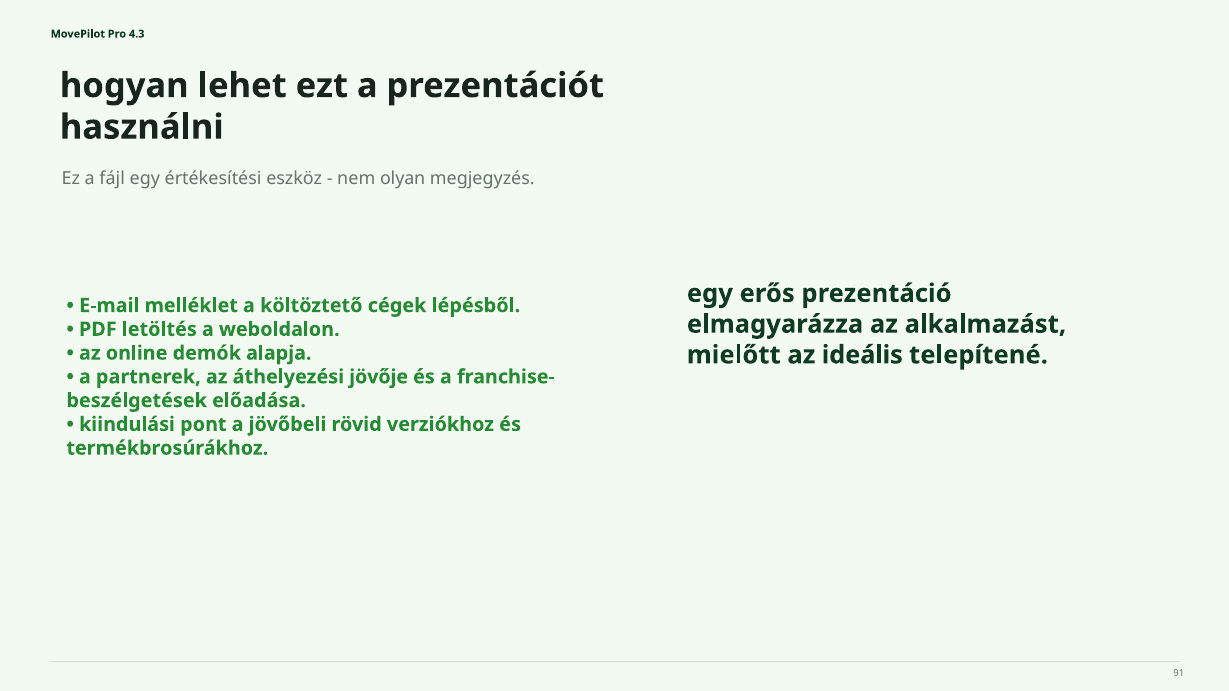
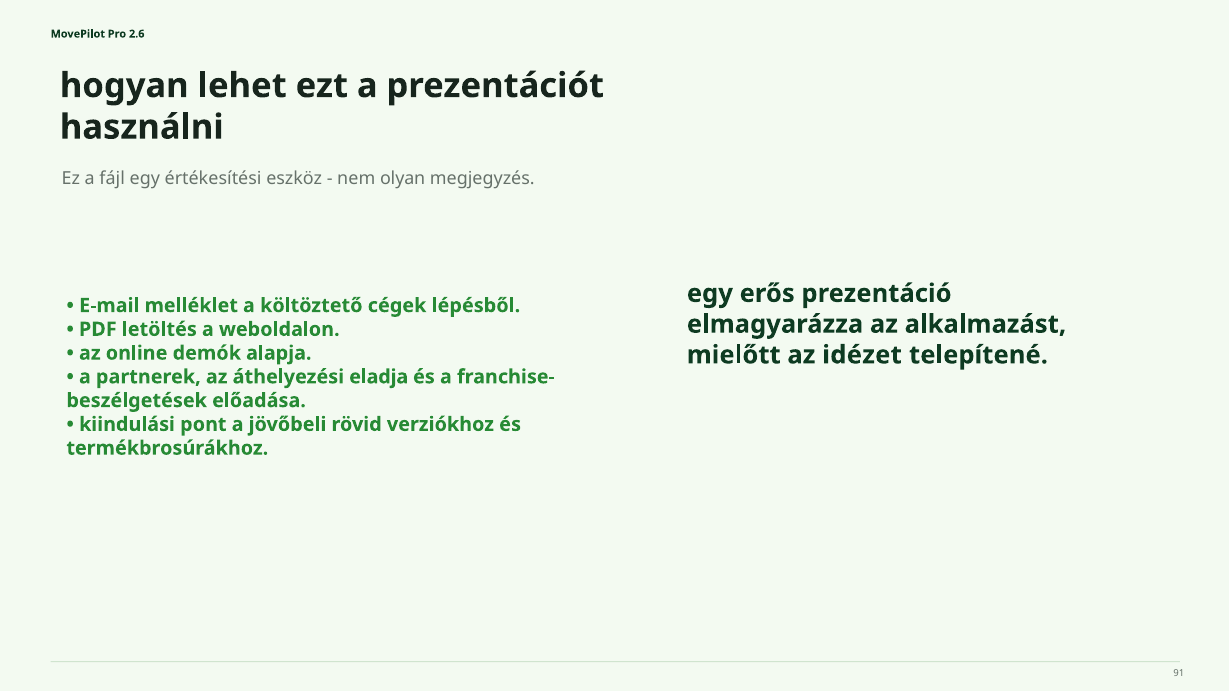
4.3: 4.3 -> 2.6
ideális: ideális -> idézet
jövője: jövője -> eladja
